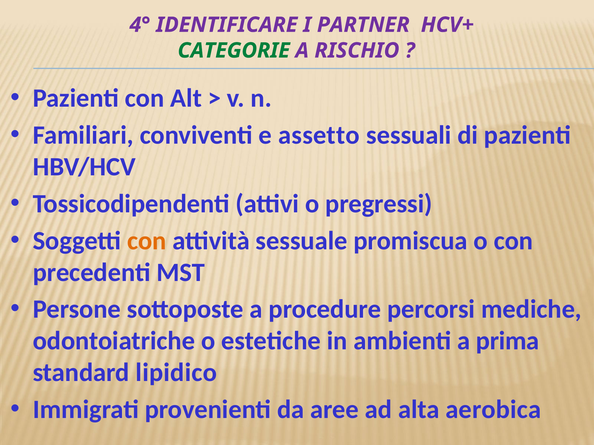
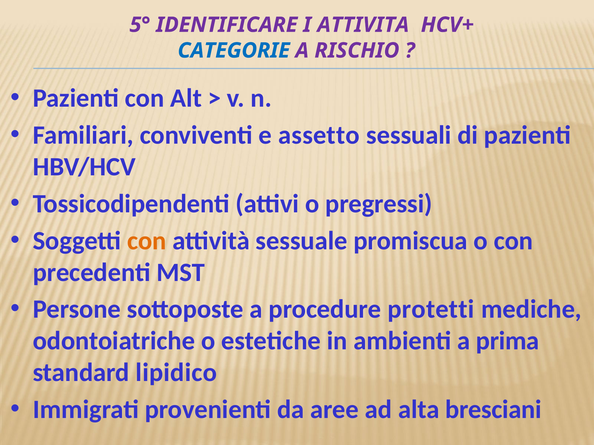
4°: 4° -> 5°
PARTNER: PARTNER -> ATTIVITA
CATEGORIE colour: green -> blue
percorsi: percorsi -> protetti
aerobica: aerobica -> bresciani
